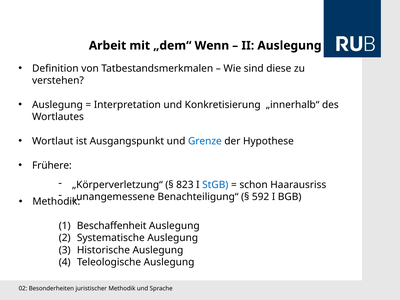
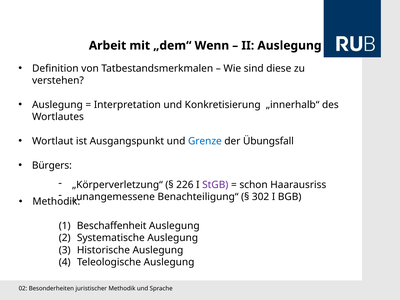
Hypothese: Hypothese -> Übungsfall
Frühere: Frühere -> Bürgers
823: 823 -> 226
StGB colour: blue -> purple
592: 592 -> 302
